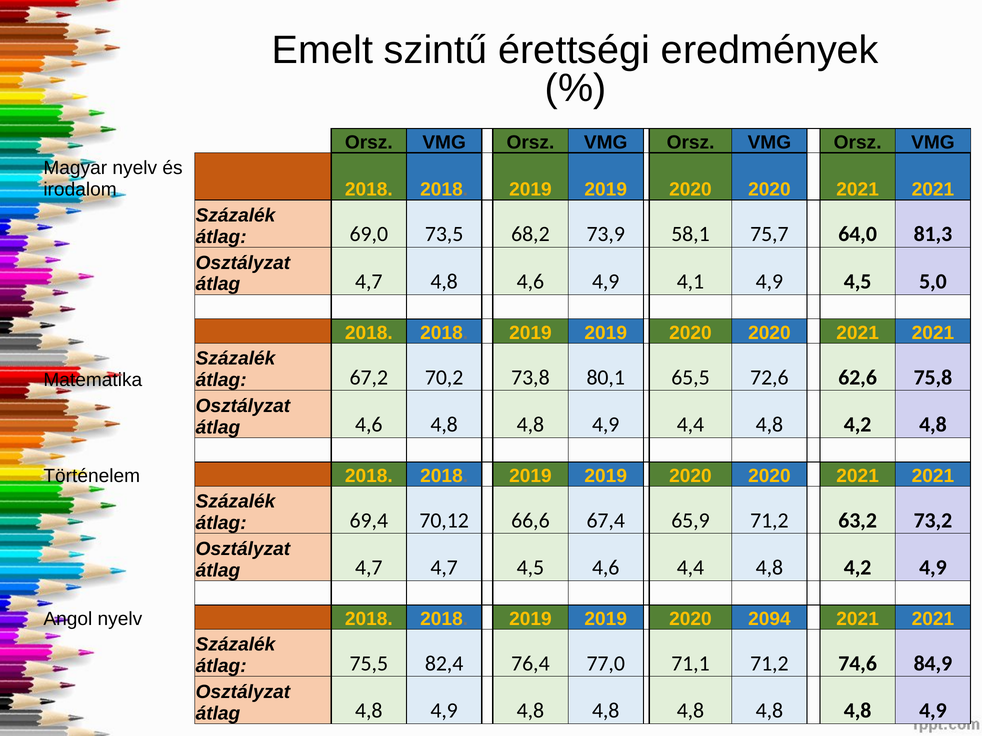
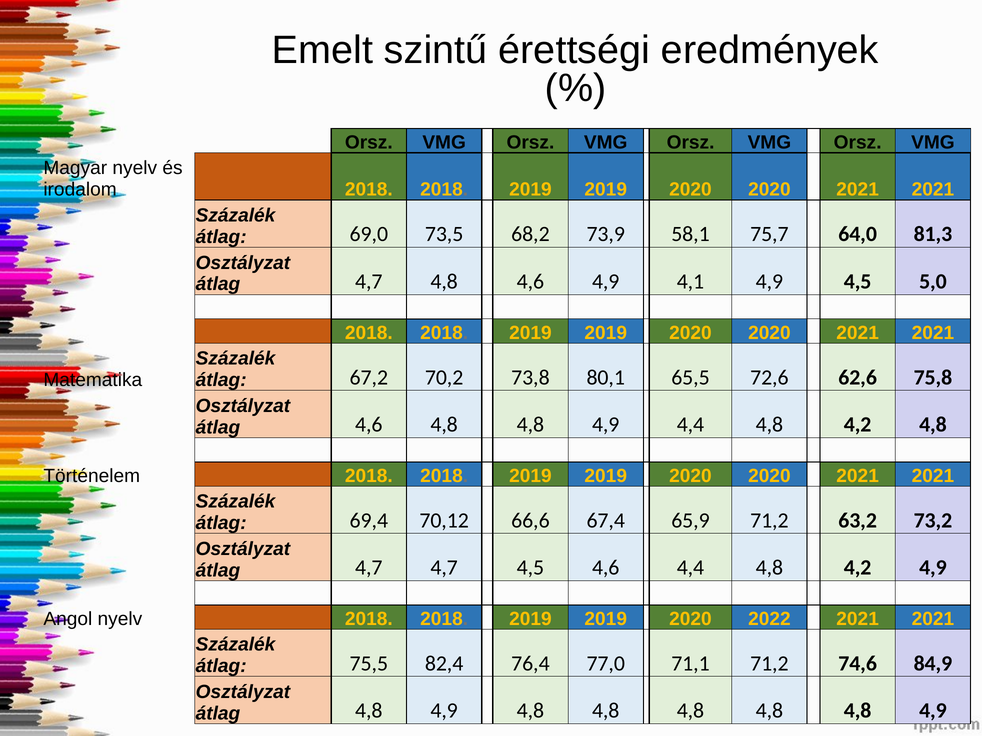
2094: 2094 -> 2022
